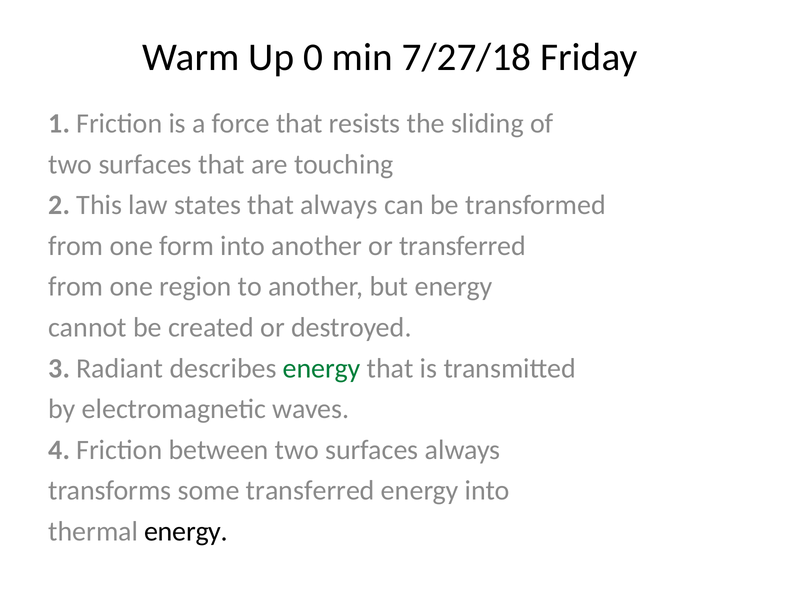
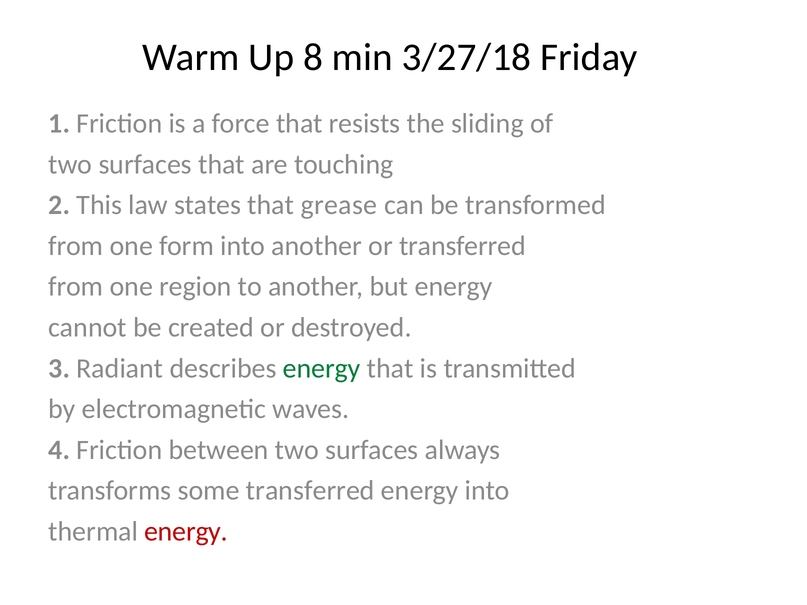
0: 0 -> 8
7/27/18: 7/27/18 -> 3/27/18
that always: always -> grease
energy at (186, 532) colour: black -> red
